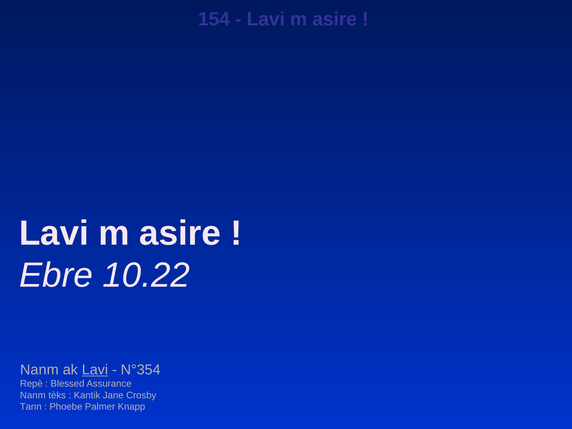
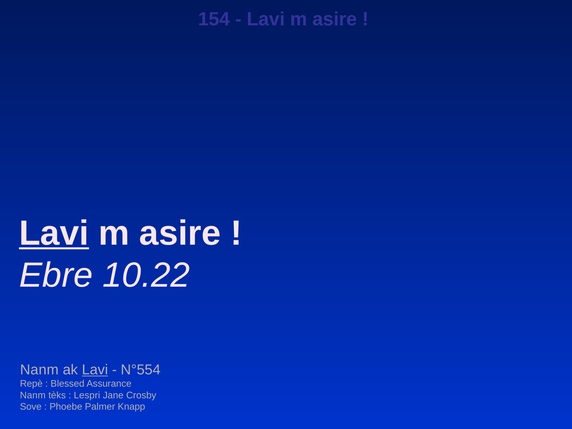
Lavi at (54, 233) underline: none -> present
N°354: N°354 -> N°554
Kantik: Kantik -> Lespri
Tann: Tann -> Sove
